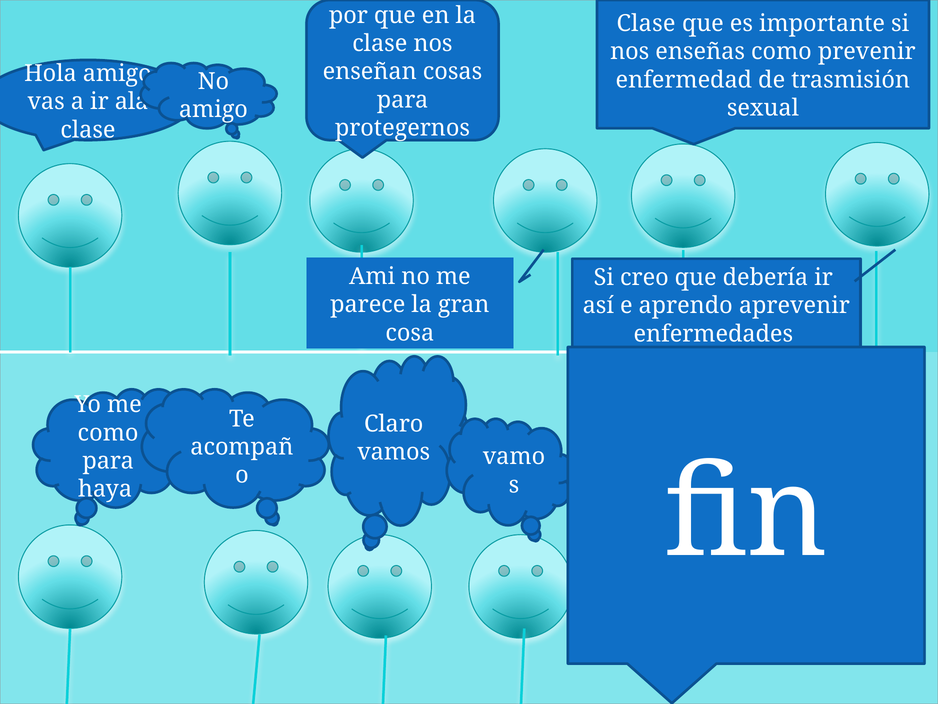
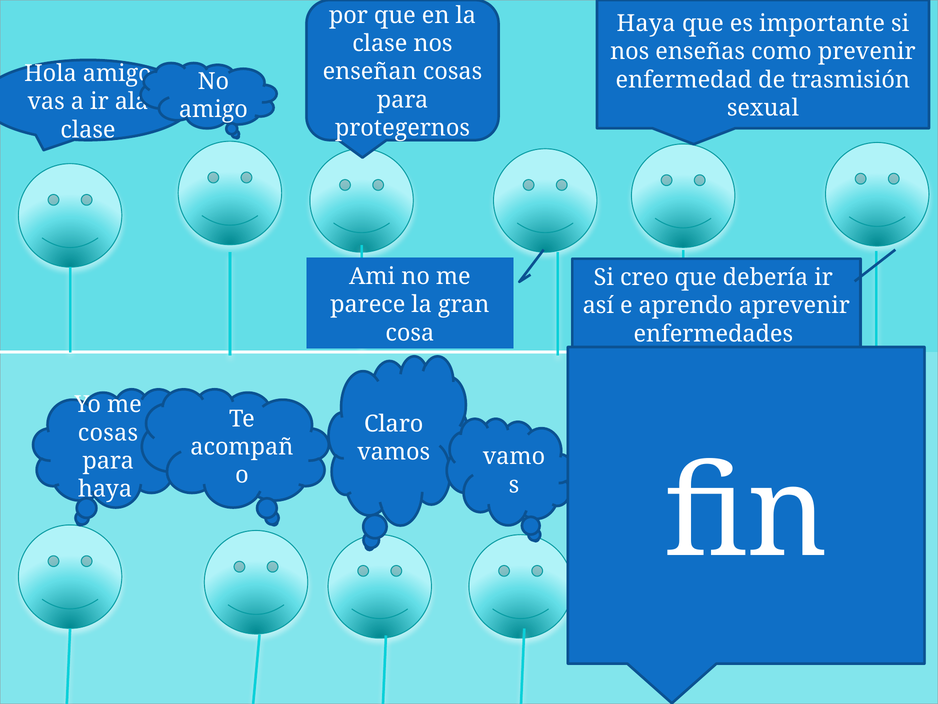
Clase at (646, 23): Clase -> Haya
como at (108, 433): como -> cosas
